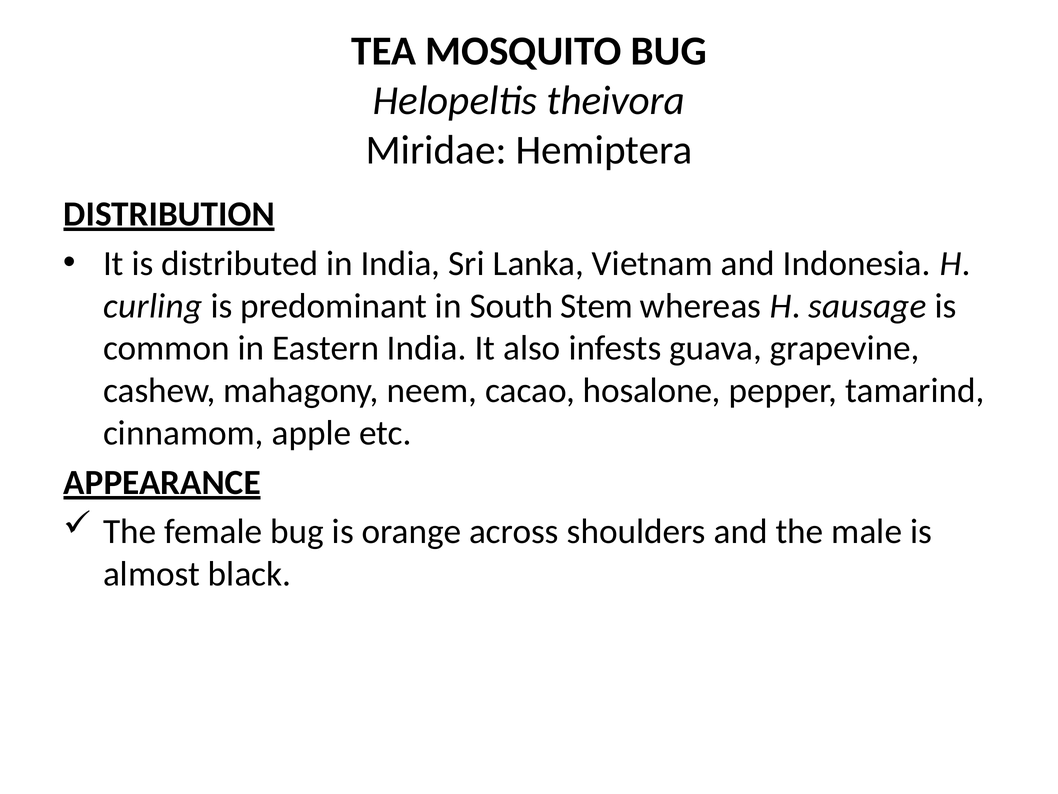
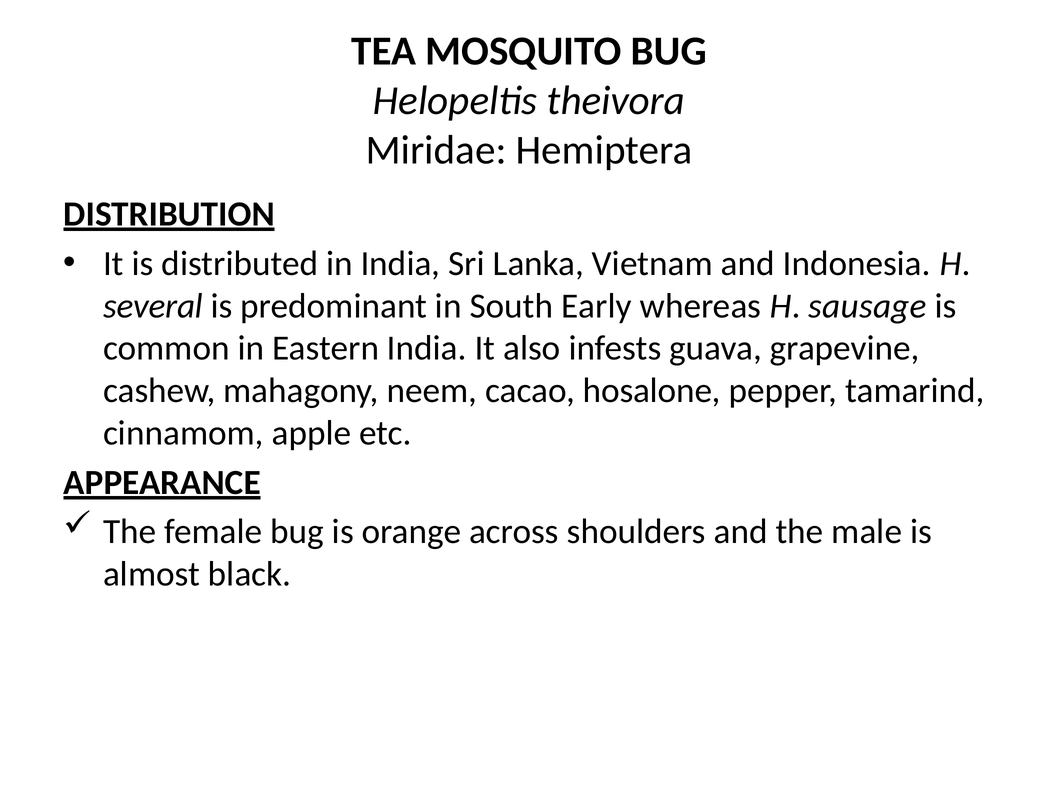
curling: curling -> several
Stem: Stem -> Early
